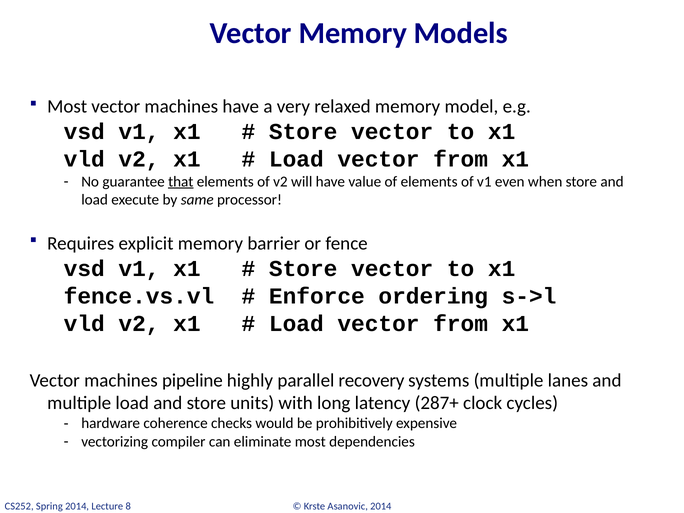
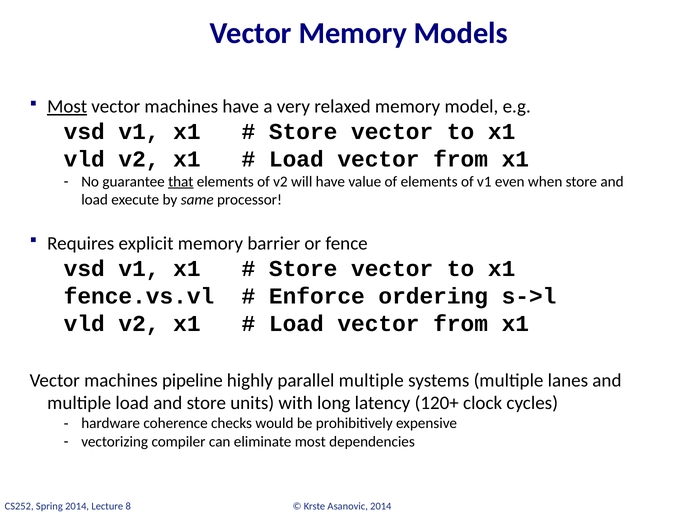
Most at (67, 107) underline: none -> present
parallel recovery: recovery -> multiple
287+: 287+ -> 120+
